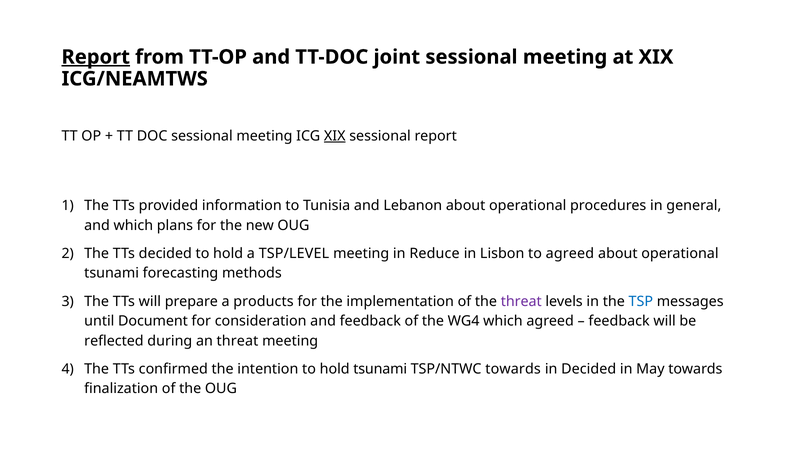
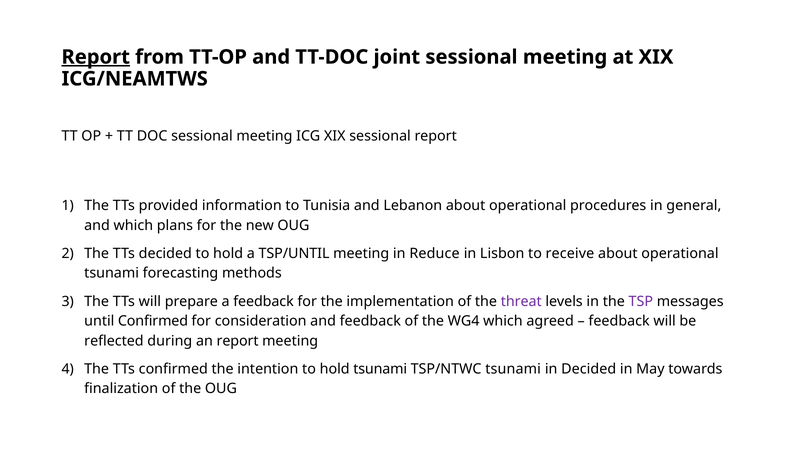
XIX at (335, 136) underline: present -> none
TSP/LEVEL: TSP/LEVEL -> TSP/UNTIL
to agreed: agreed -> receive
a products: products -> feedback
TSP colour: blue -> purple
until Document: Document -> Confirmed
an threat: threat -> report
TSP/NTWC towards: towards -> tsunami
